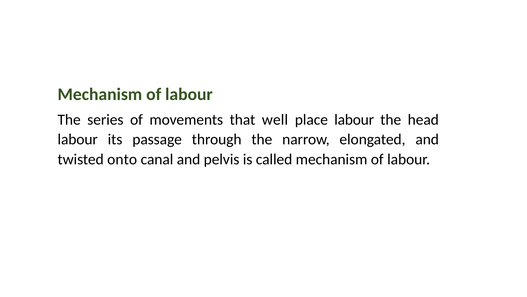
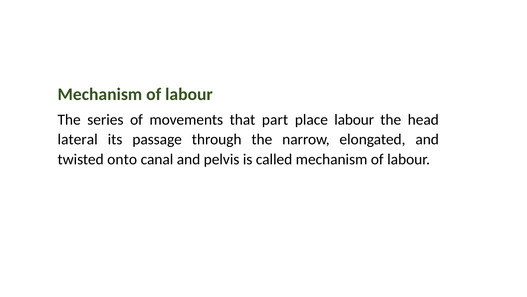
well: well -> part
labour at (78, 139): labour -> lateral
